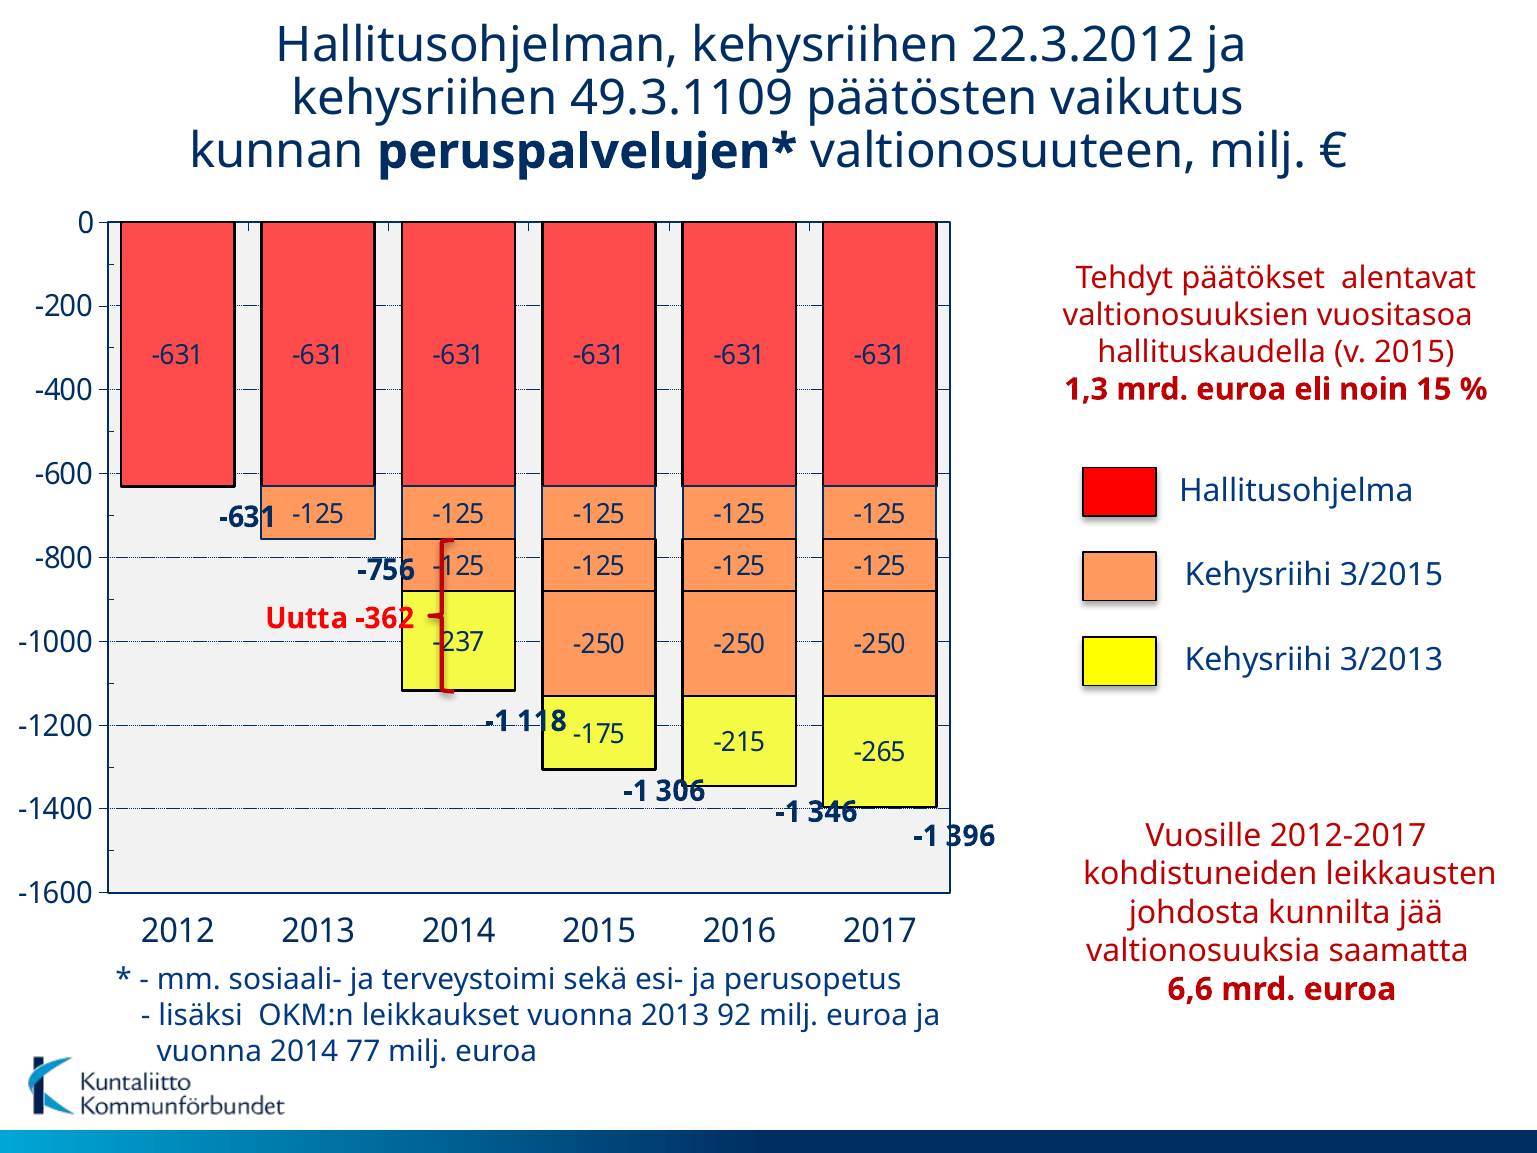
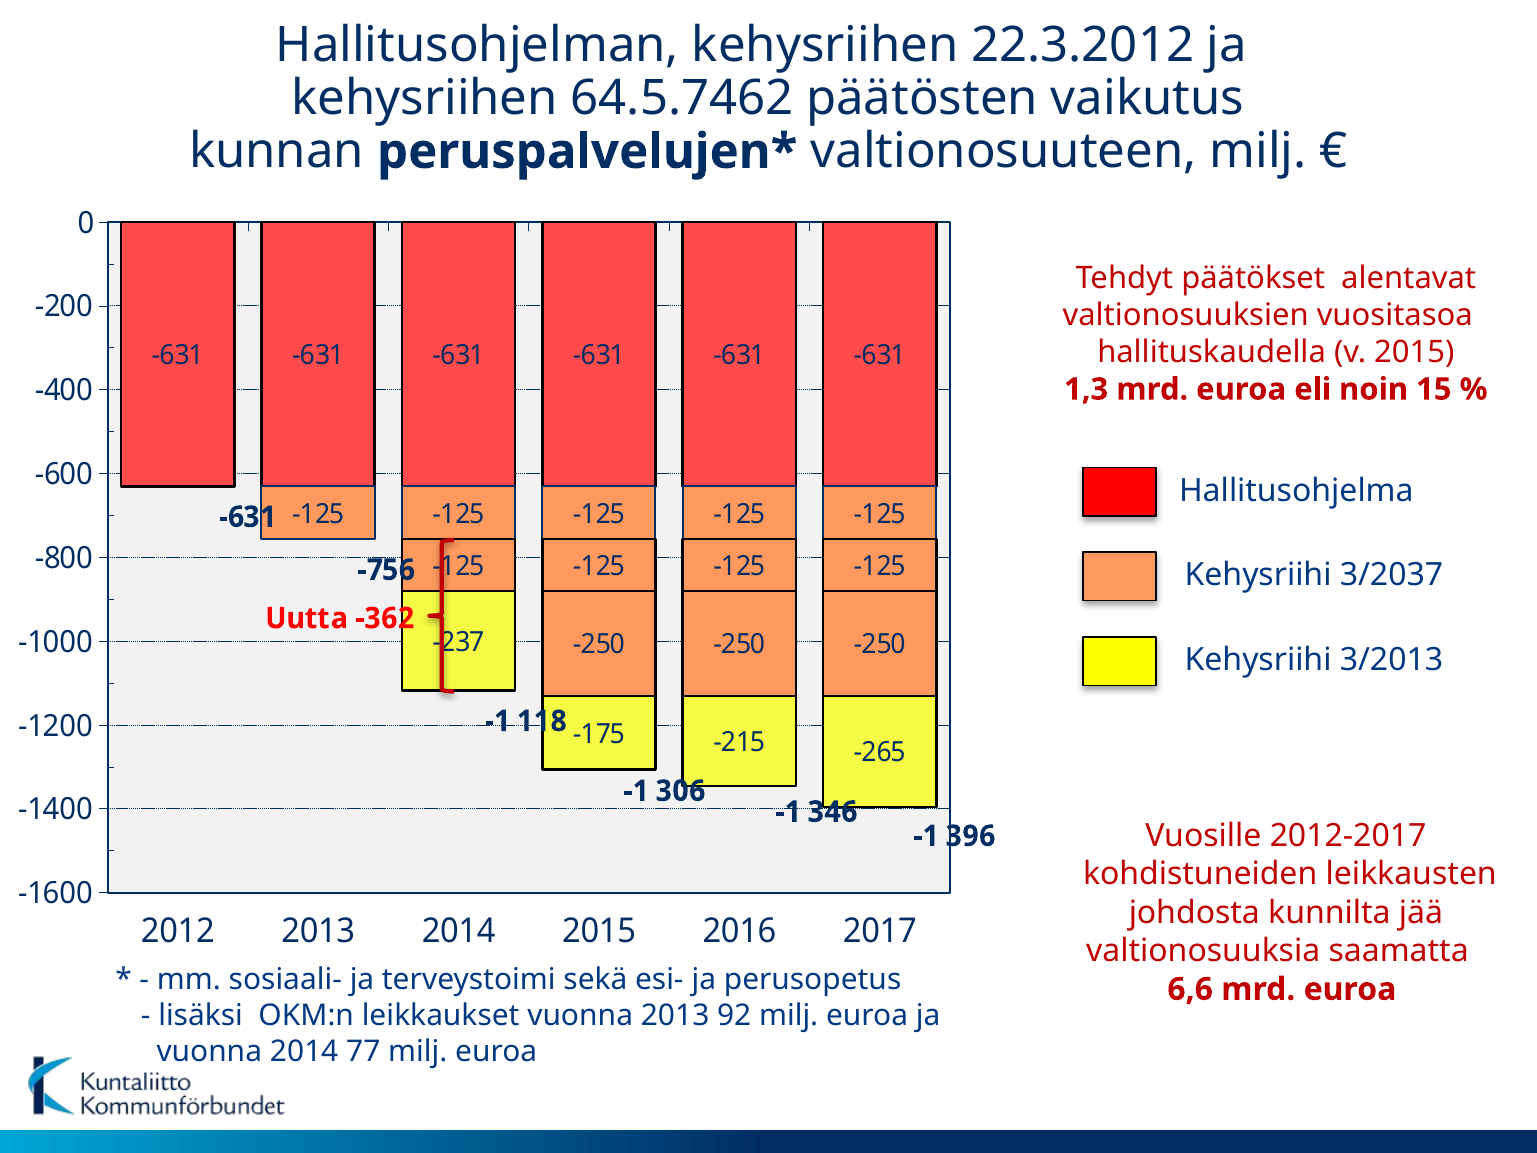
49.3.1109: 49.3.1109 -> 64.5.7462
3/2015: 3/2015 -> 3/2037
